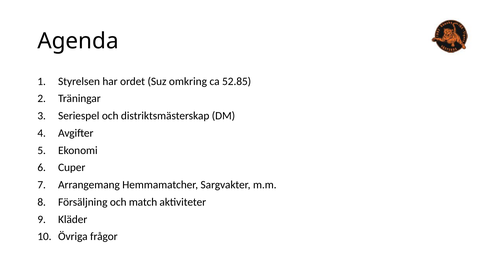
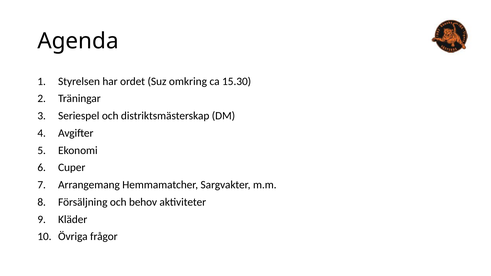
52.85: 52.85 -> 15.30
match: match -> behov
